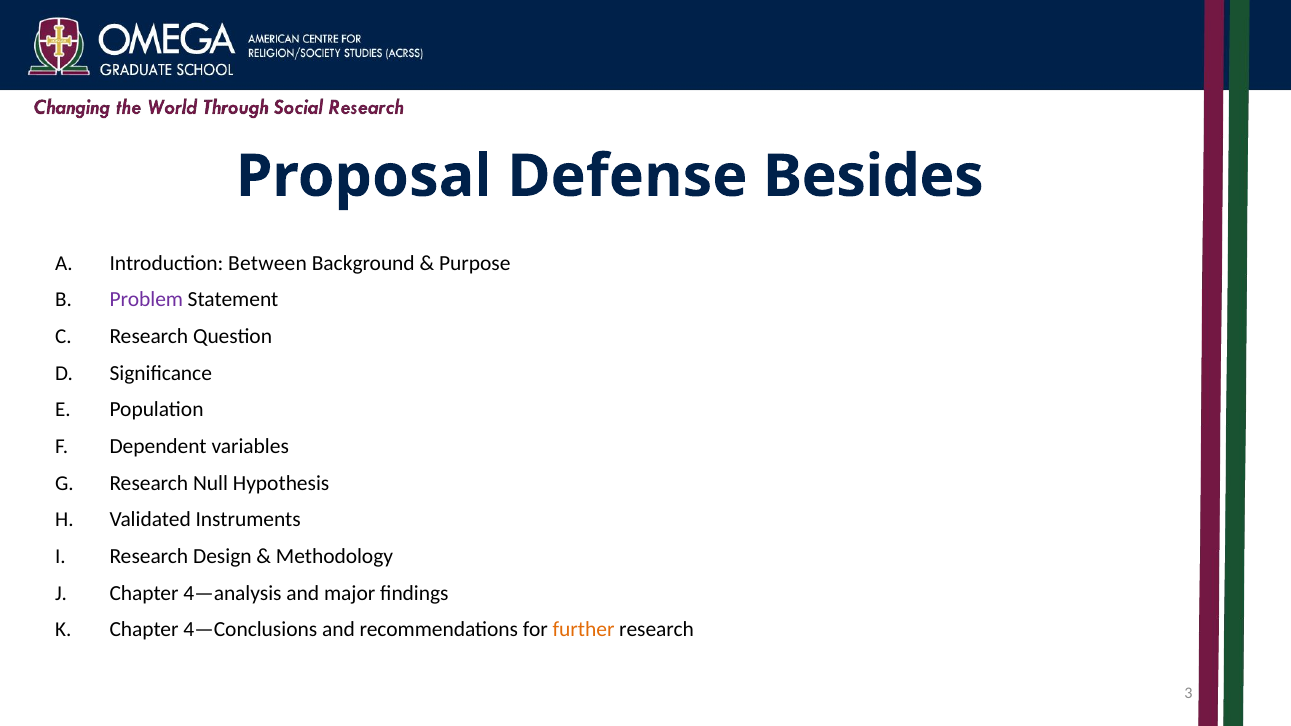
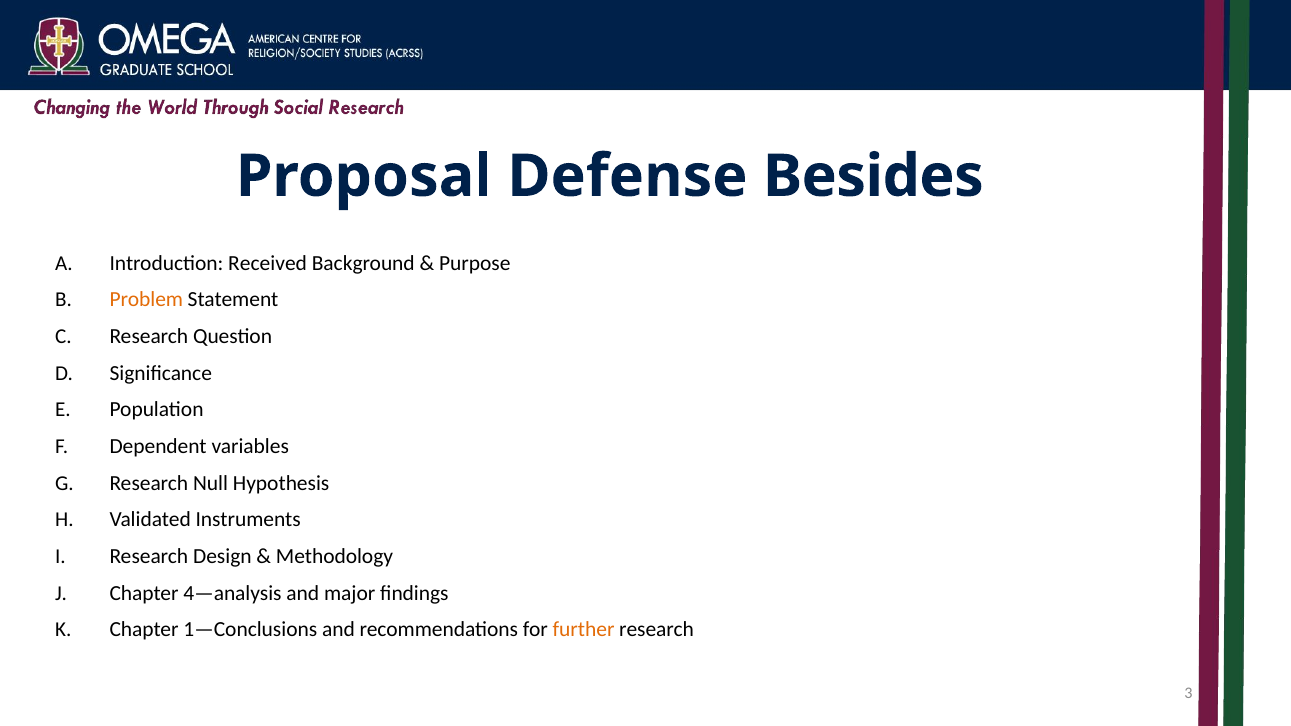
Between: Between -> Received
Problem colour: purple -> orange
4—Conclusions: 4—Conclusions -> 1—Conclusions
